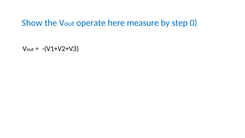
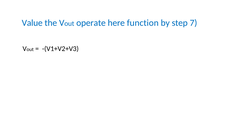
Show: Show -> Value
measure: measure -> function
0: 0 -> 7
